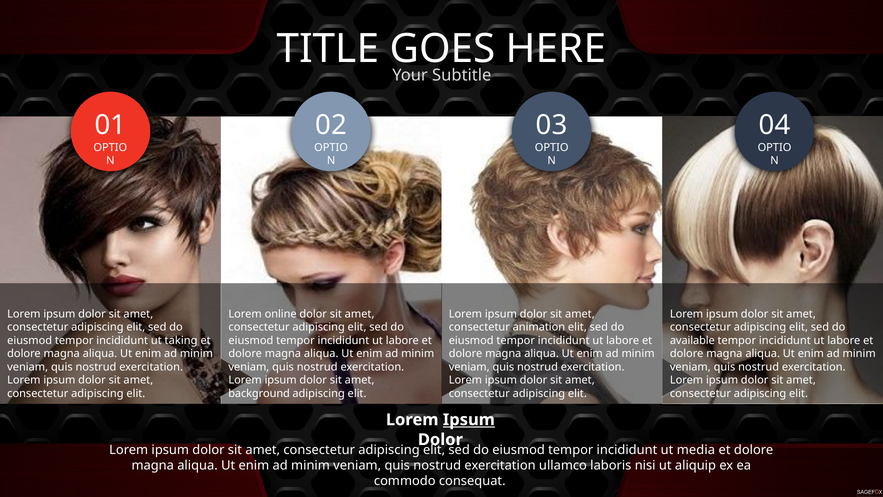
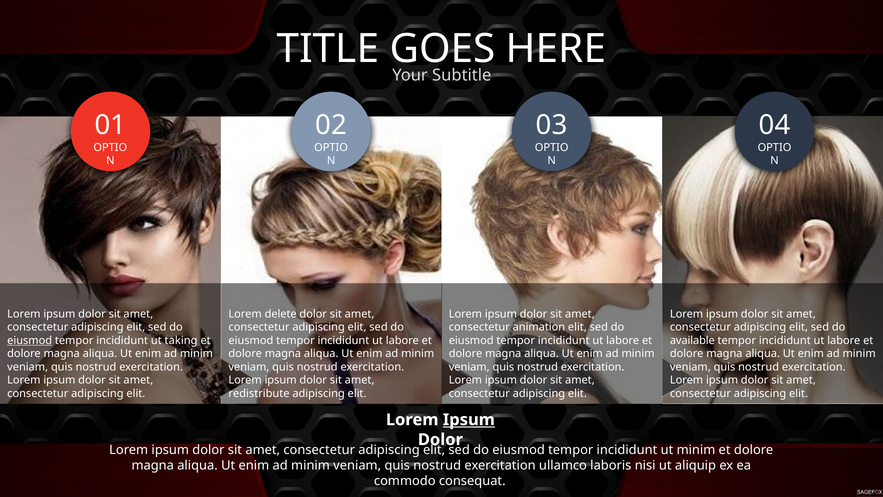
online: online -> delete
eiusmod at (30, 340) underline: none -> present
background: background -> redistribute
ut media: media -> minim
